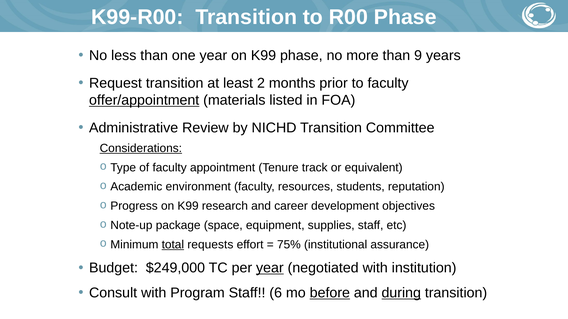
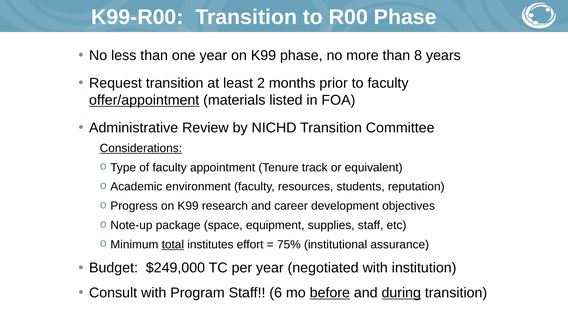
9: 9 -> 8
requests: requests -> institutes
year at (270, 268) underline: present -> none
